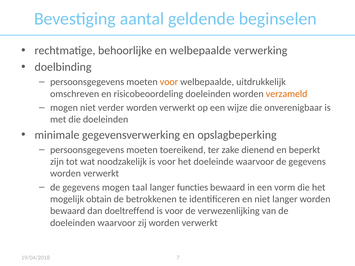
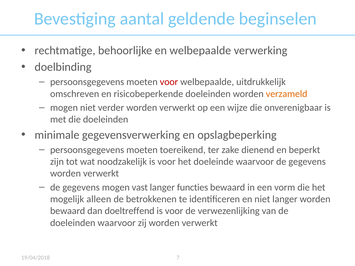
voor at (169, 82) colour: orange -> red
risicobeoordeling: risicobeoordeling -> risicobeperkende
taal: taal -> vast
obtain: obtain -> alleen
